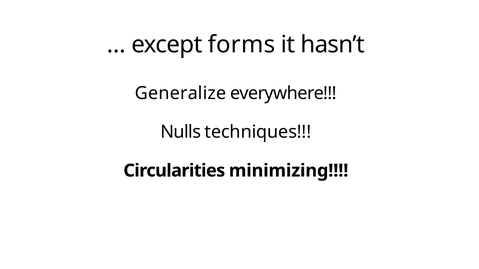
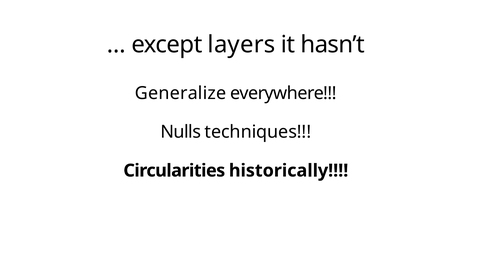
forms: forms -> layers
minimizing: minimizing -> historically
